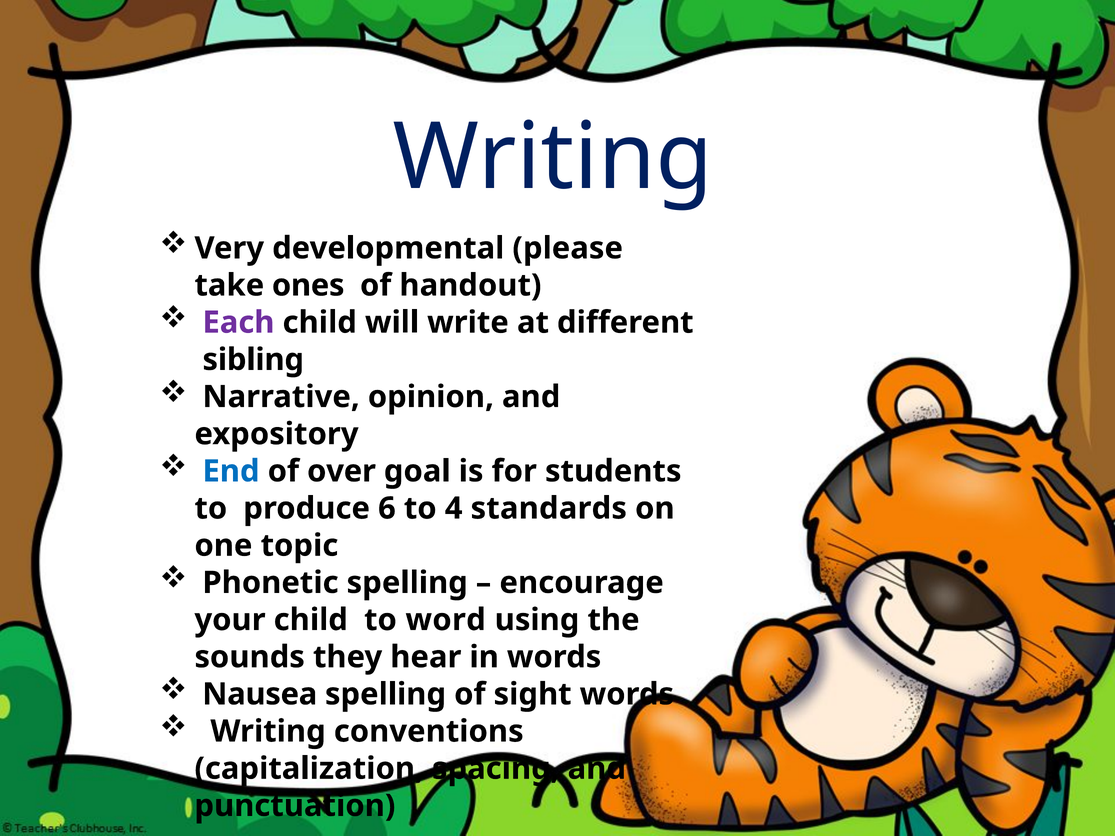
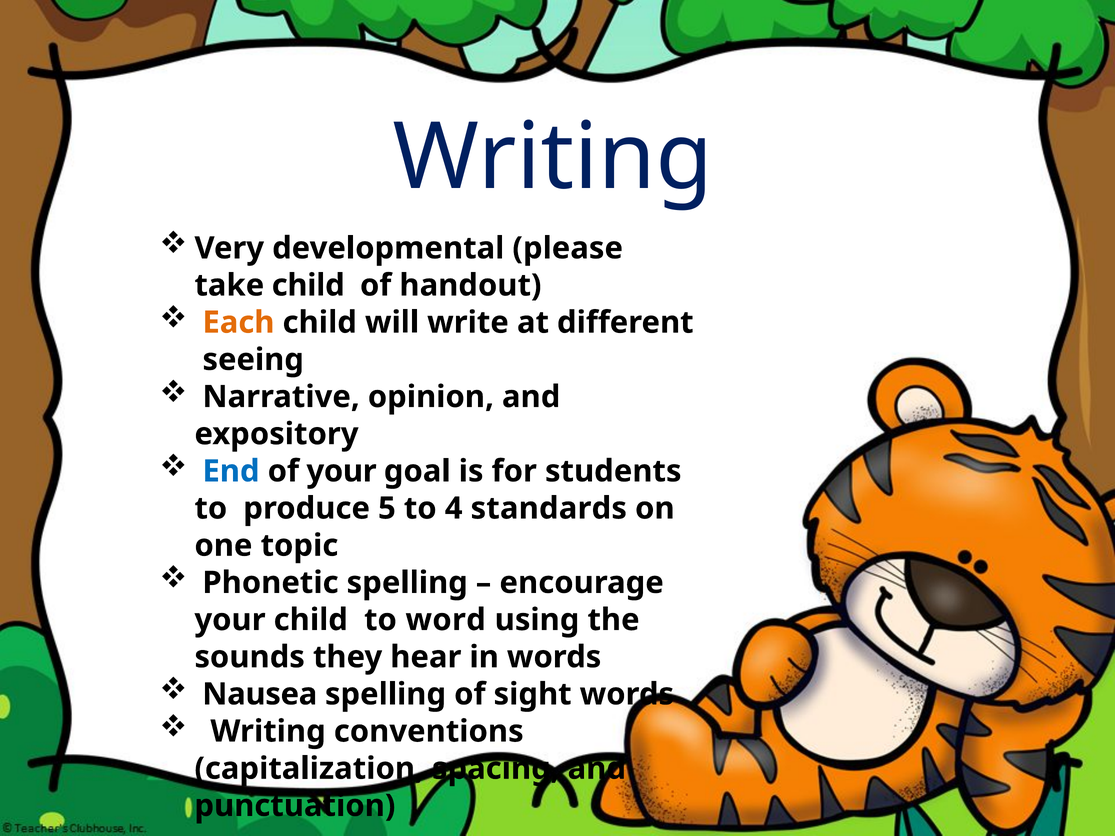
take ones: ones -> child
Each colour: purple -> orange
sibling: sibling -> seeing
of over: over -> your
6: 6 -> 5
